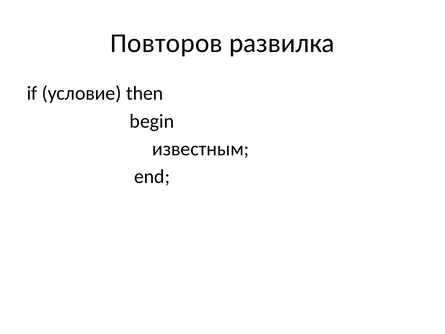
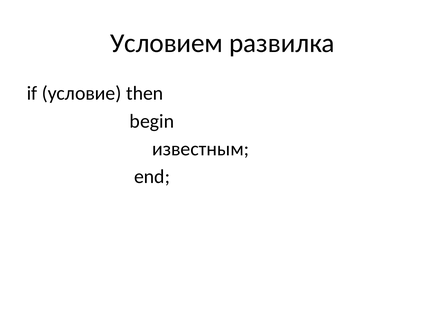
Повторов: Повторов -> Условием
